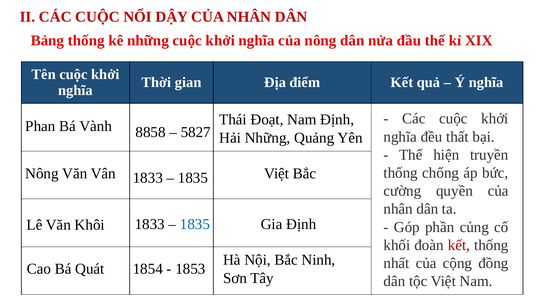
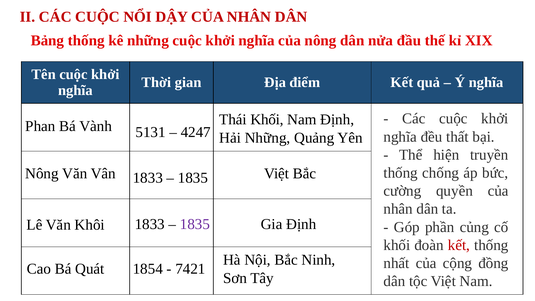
Thái Đoạt: Đoạt -> Khối
8858: 8858 -> 5131
5827: 5827 -> 4247
1835 at (195, 224) colour: blue -> purple
1853: 1853 -> 7421
